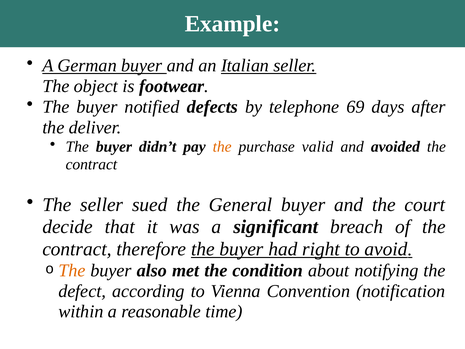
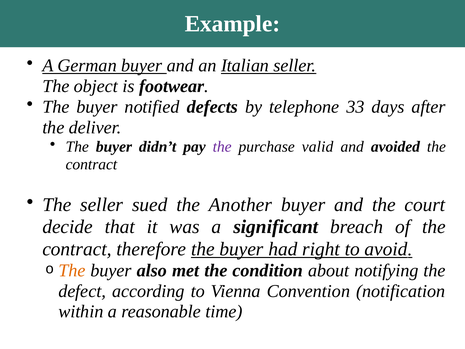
69: 69 -> 33
the at (222, 146) colour: orange -> purple
General: General -> Another
